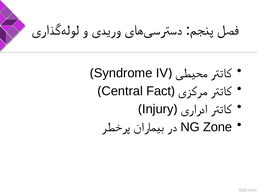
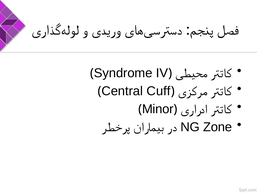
Fact: Fact -> Cuff
Injury: Injury -> Minor
